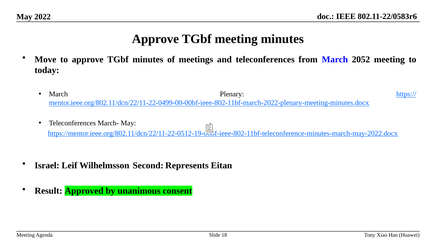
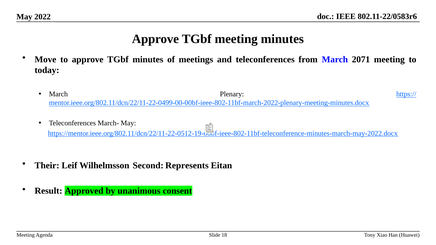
2052: 2052 -> 2071
Israel: Israel -> Their
